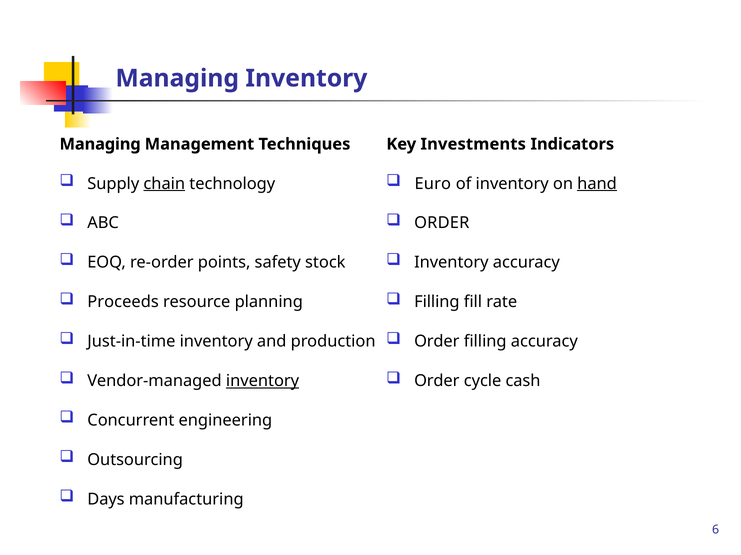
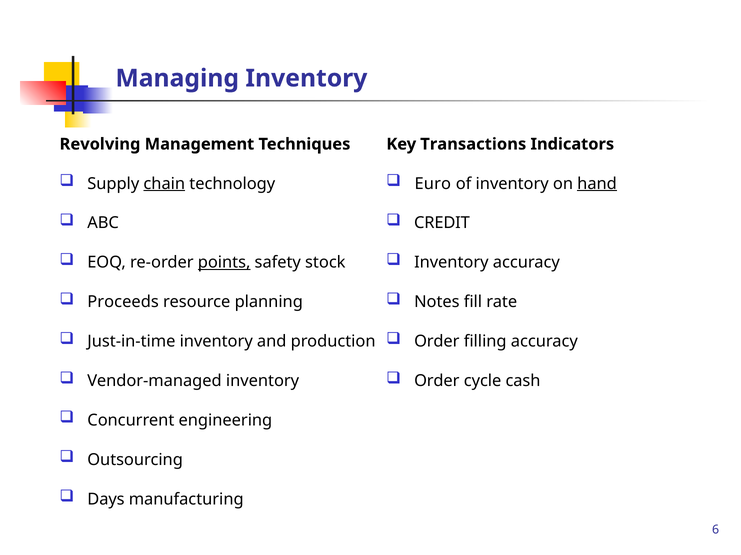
Managing at (100, 144): Managing -> Revolving
Investments: Investments -> Transactions
ORDER at (442, 223): ORDER -> CREDIT
points underline: none -> present
Filling at (437, 302): Filling -> Notes
inventory at (263, 381) underline: present -> none
